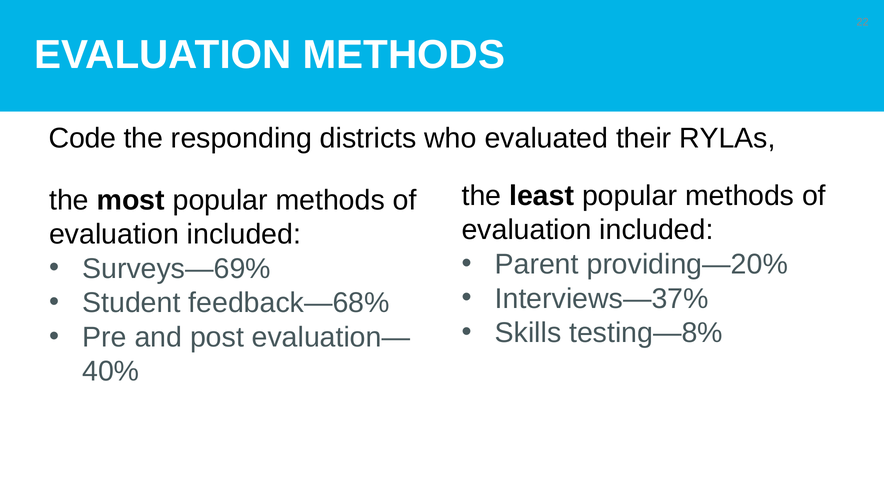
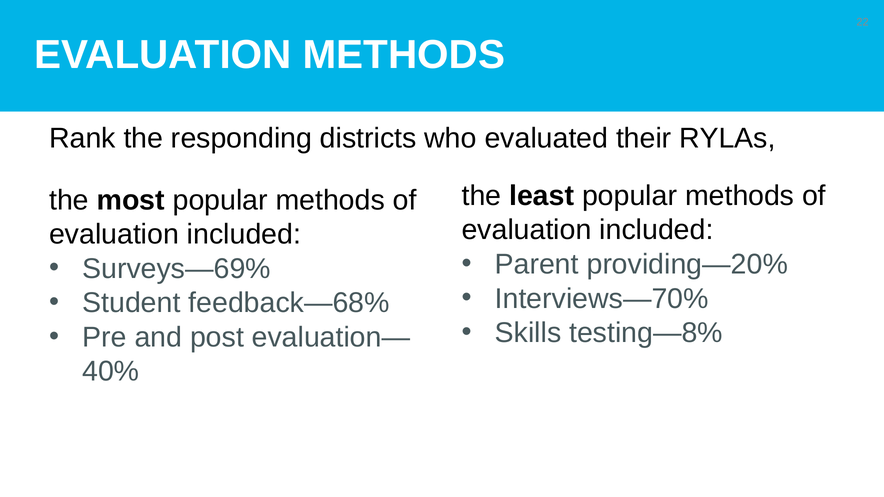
Code: Code -> Rank
Interviews—37%: Interviews—37% -> Interviews—70%
